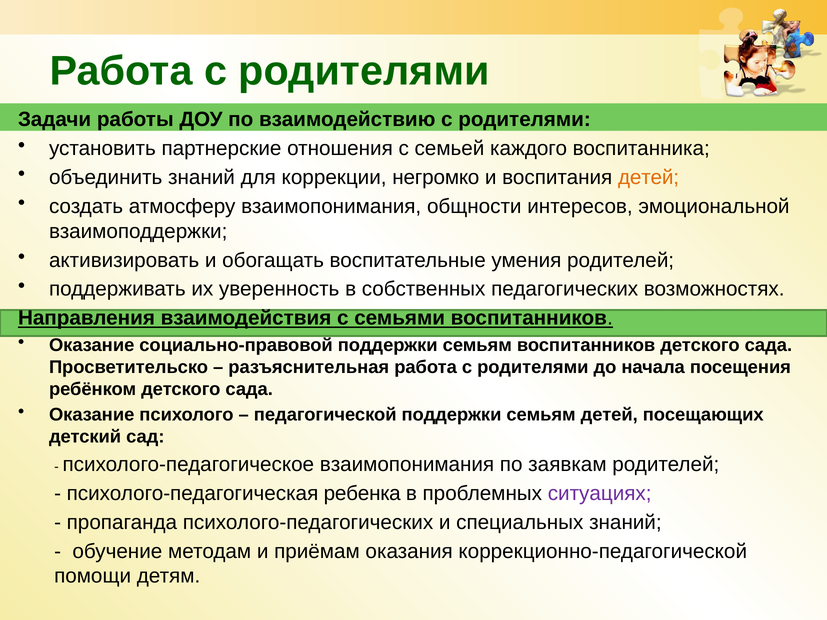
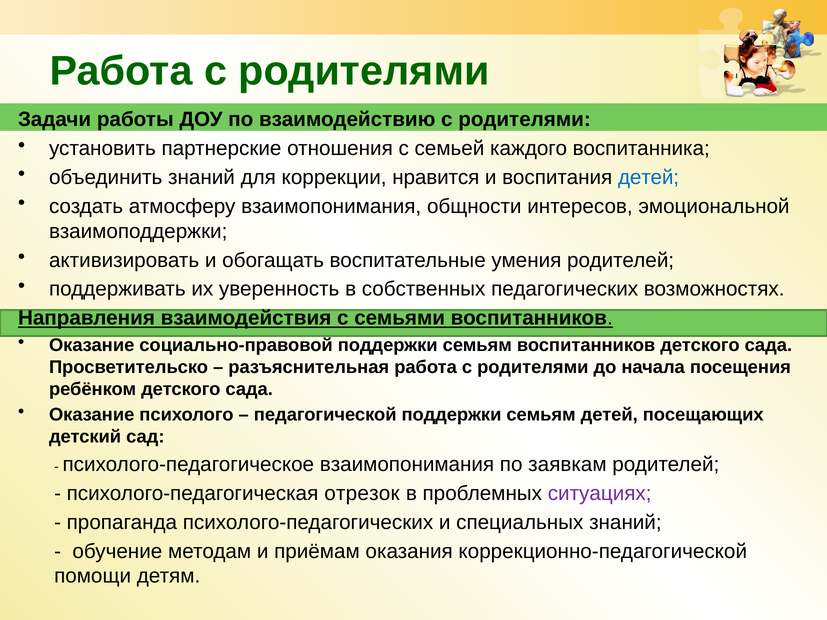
негромко: негромко -> нравится
детей at (649, 178) colour: orange -> blue
ребенка: ребенка -> отрезок
